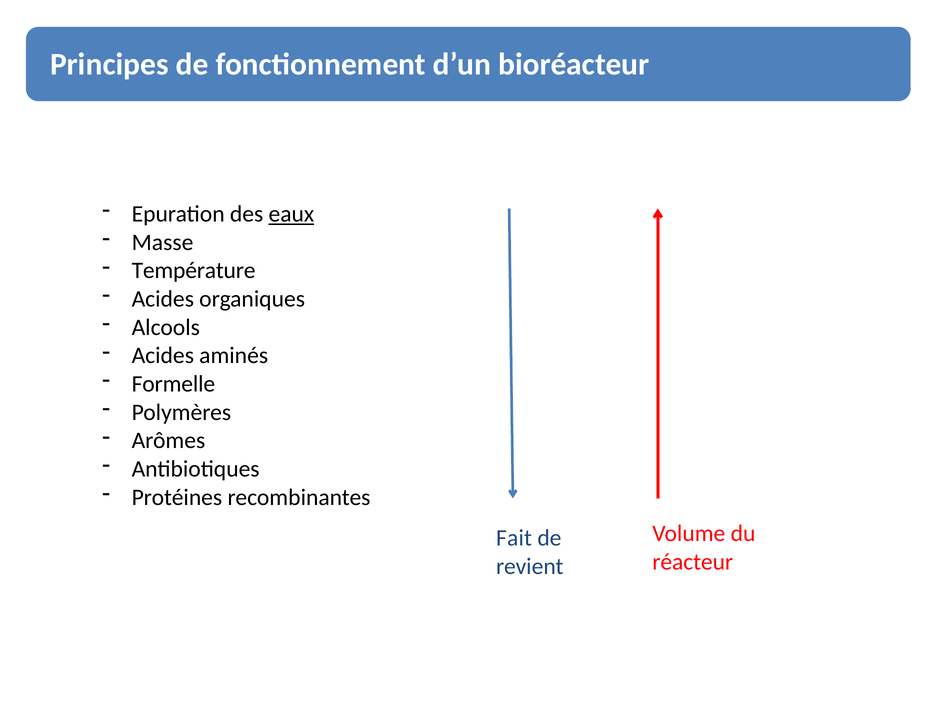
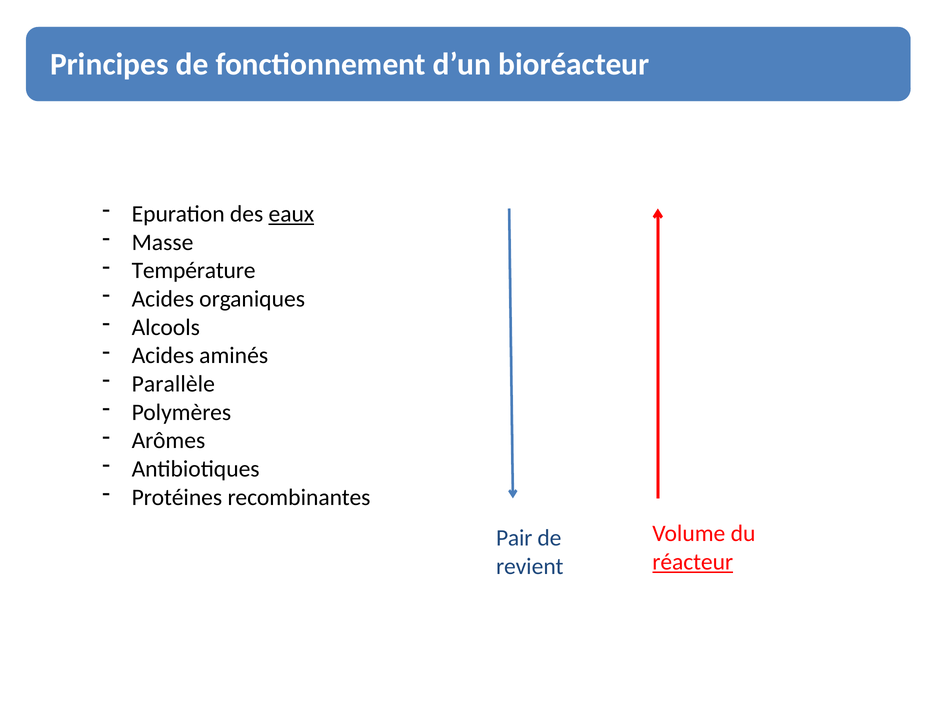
Formelle: Formelle -> Parallèle
Fait: Fait -> Pair
réacteur underline: none -> present
